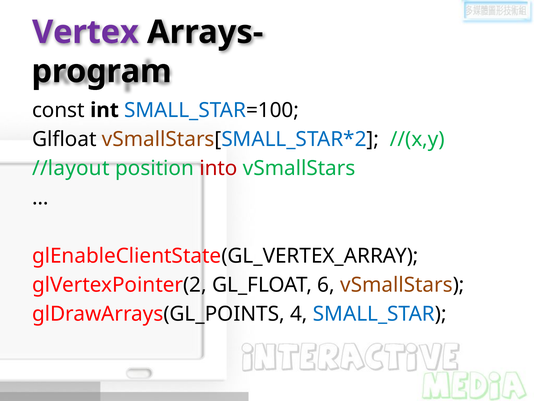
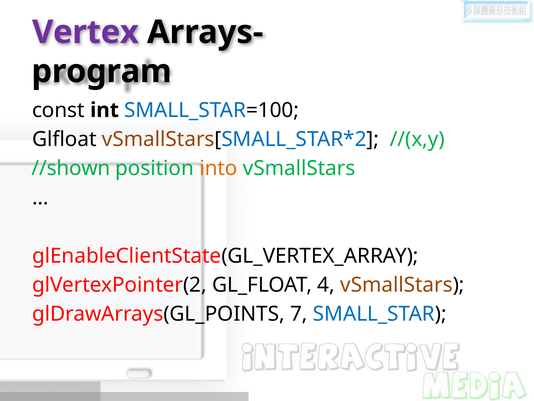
//layout: //layout -> //shown
into colour: red -> orange
6: 6 -> 4
4: 4 -> 7
